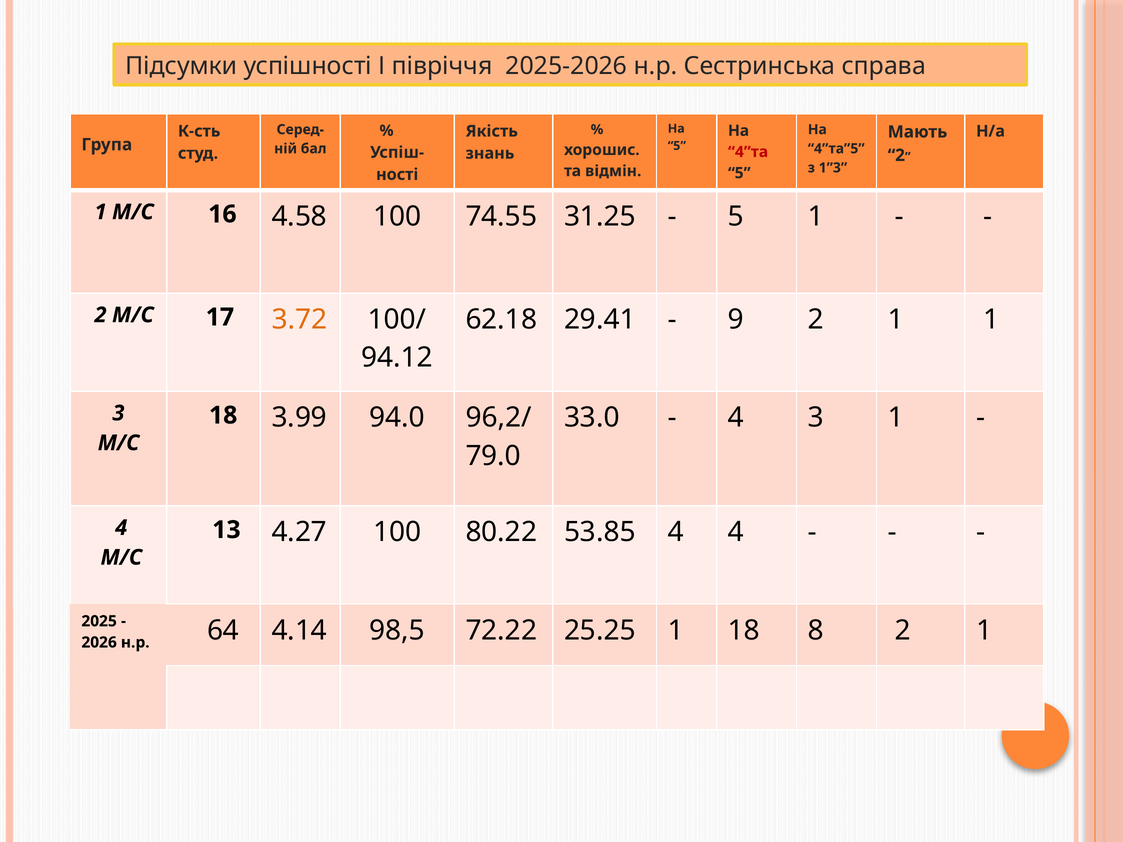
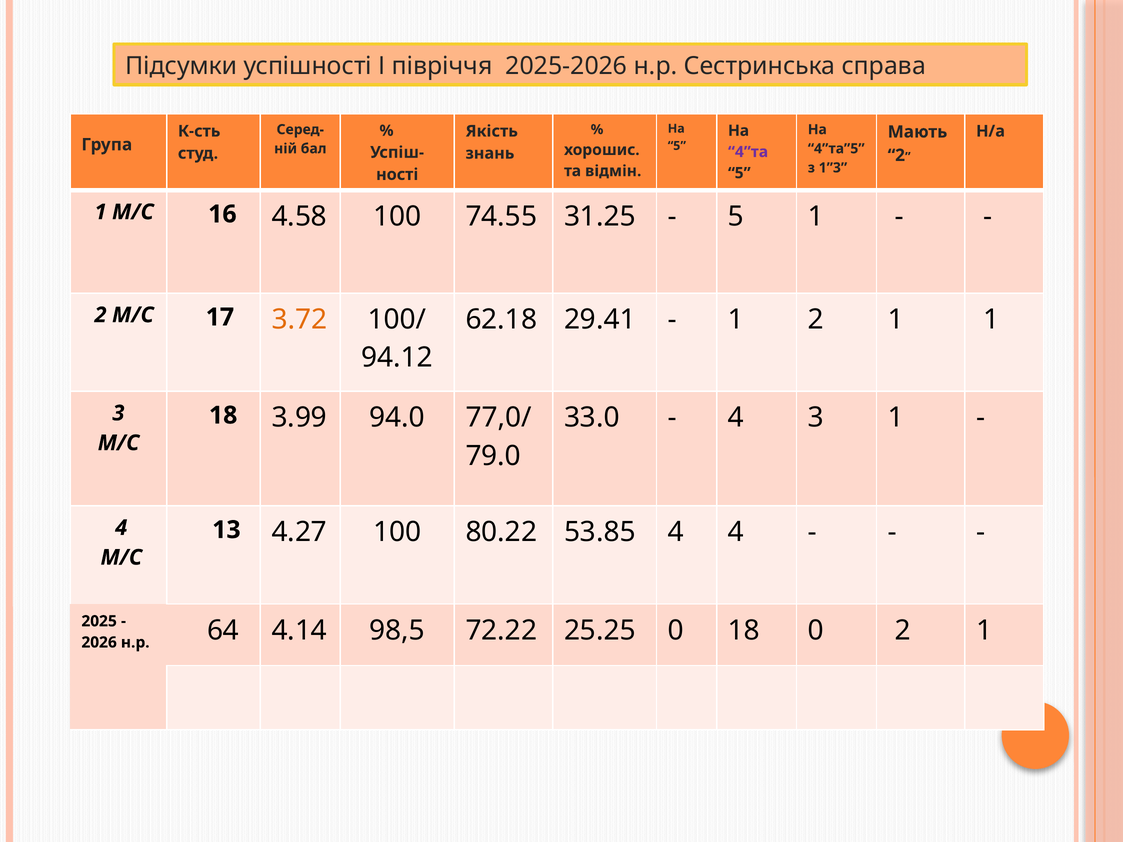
4”та colour: red -> purple
9 at (736, 320): 9 -> 1
96,2/: 96,2/ -> 77,0/
25.25 1: 1 -> 0
18 8: 8 -> 0
